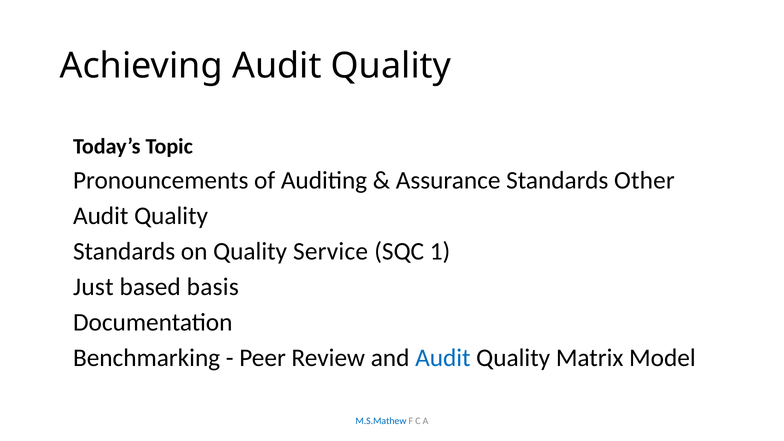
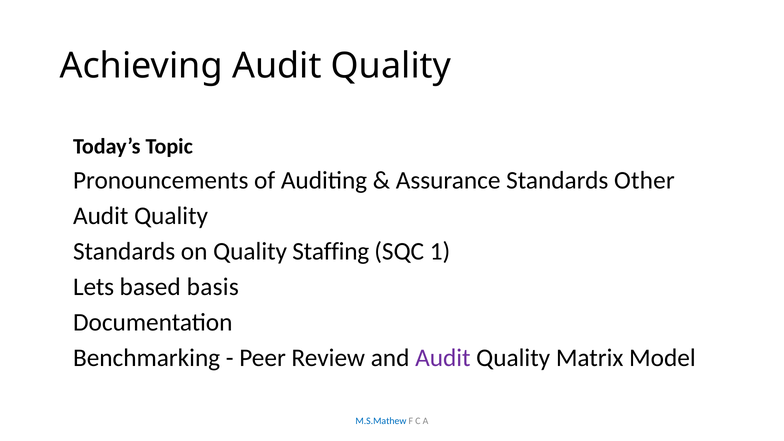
Service: Service -> Staffing
Just: Just -> Lets
Audit at (443, 358) colour: blue -> purple
